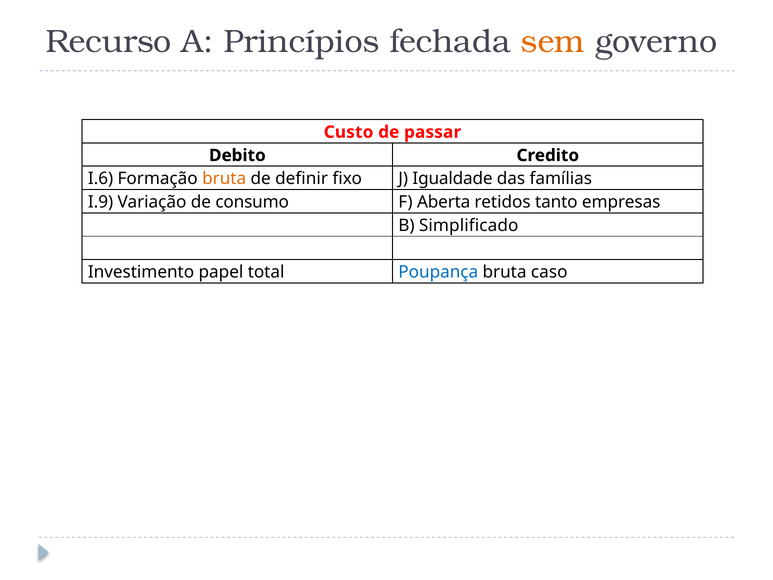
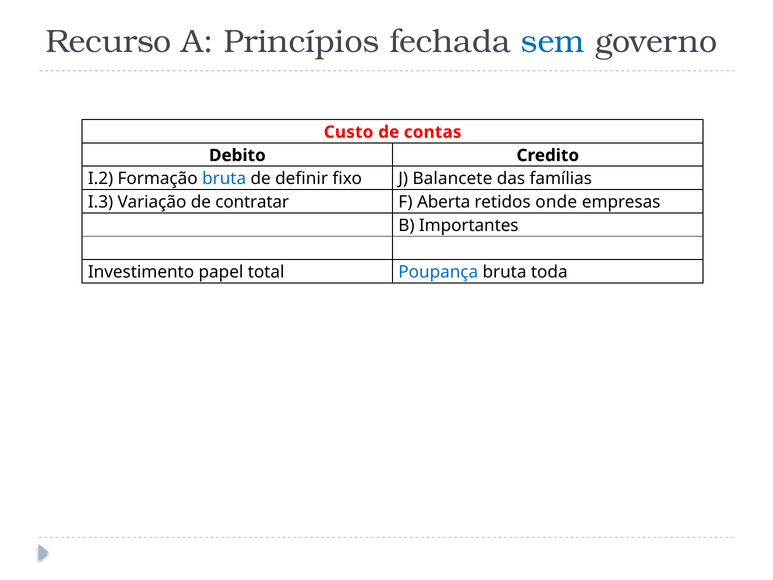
sem colour: orange -> blue
passar: passar -> contas
I.6: I.6 -> I.2
bruta at (224, 179) colour: orange -> blue
Igualdade: Igualdade -> Balancete
I.9: I.9 -> I.3
consumo: consumo -> contratar
tanto: tanto -> onde
Simplificado: Simplificado -> Importantes
caso: caso -> toda
